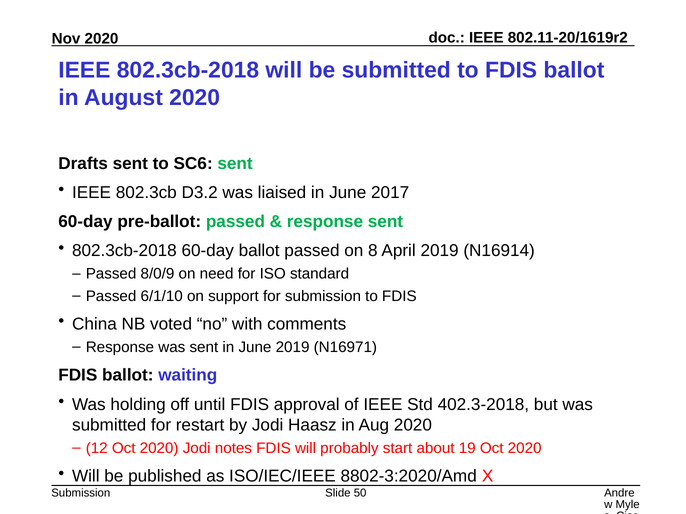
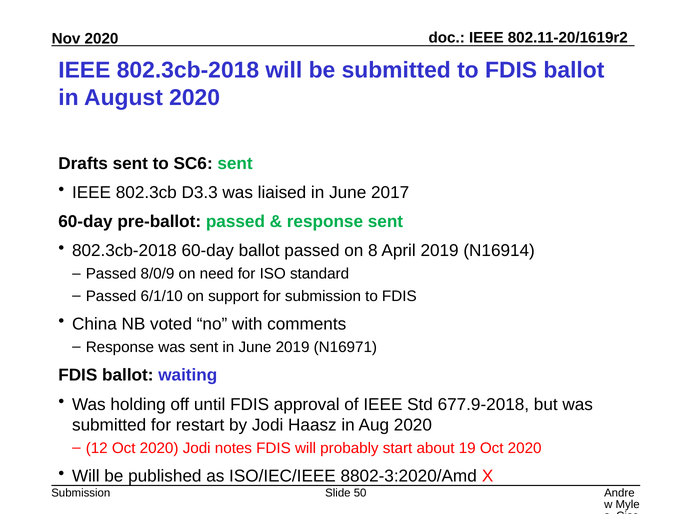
D3.2: D3.2 -> D3.3
402.3-2018: 402.3-2018 -> 677.9-2018
